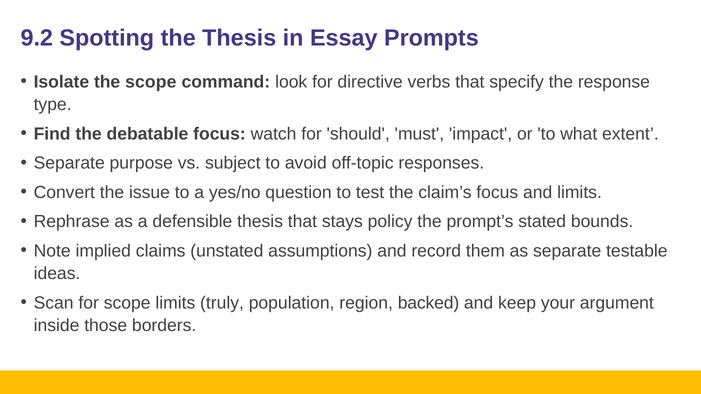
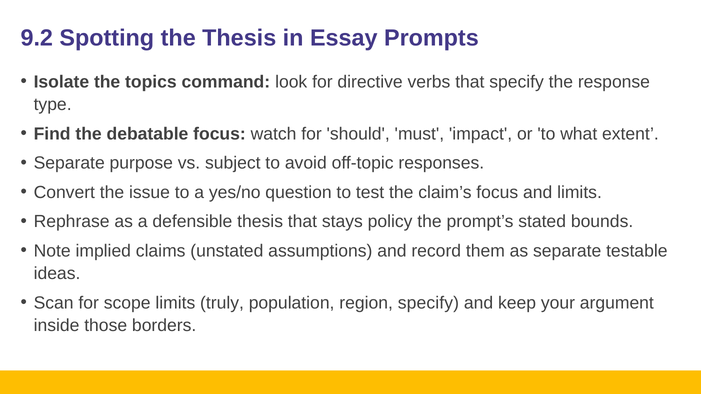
the scope: scope -> topics
region backed: backed -> specify
